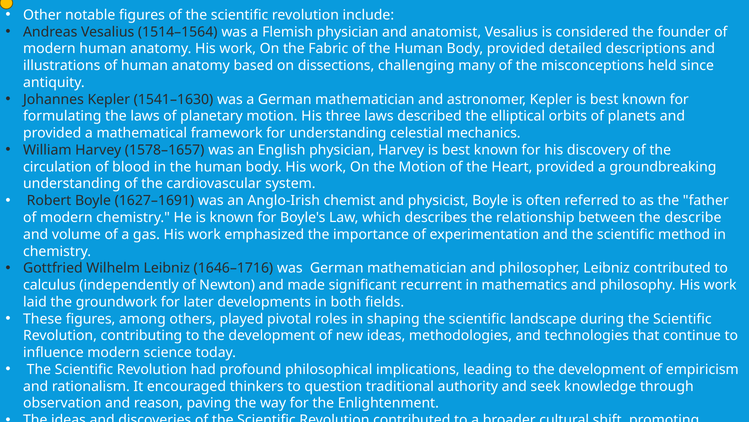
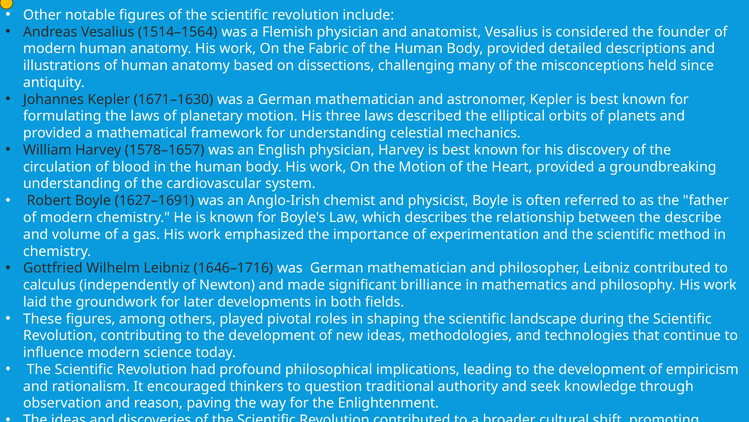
1541–1630: 1541–1630 -> 1671–1630
recurrent: recurrent -> brilliance
